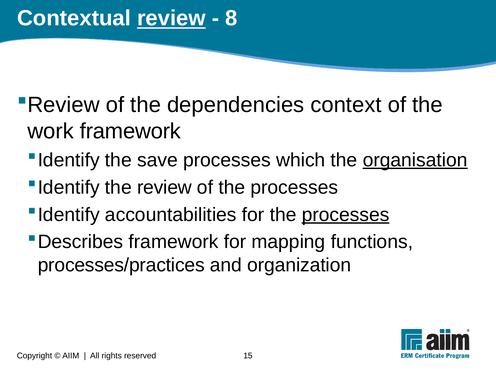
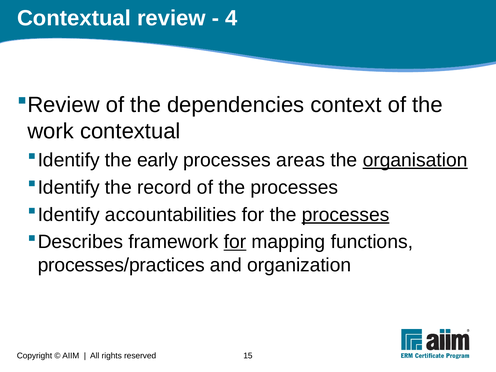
review at (171, 18) underline: present -> none
8: 8 -> 4
work framework: framework -> contextual
save: save -> early
which: which -> areas
the review: review -> record
for at (235, 242) underline: none -> present
